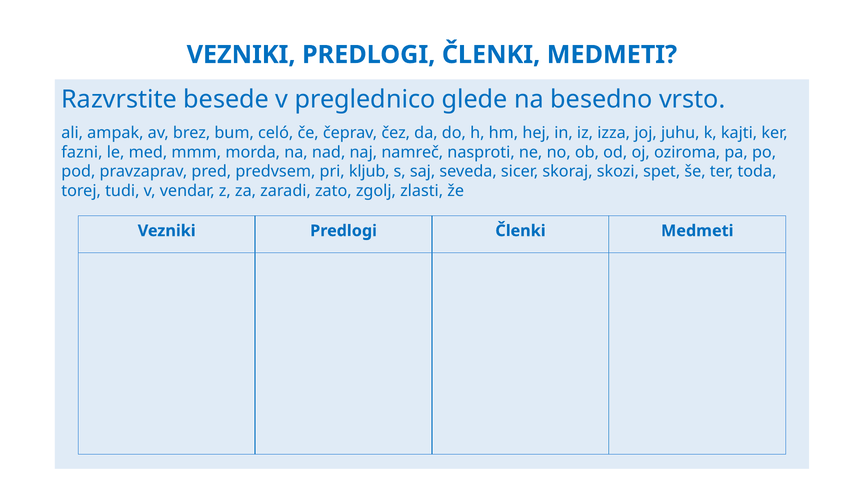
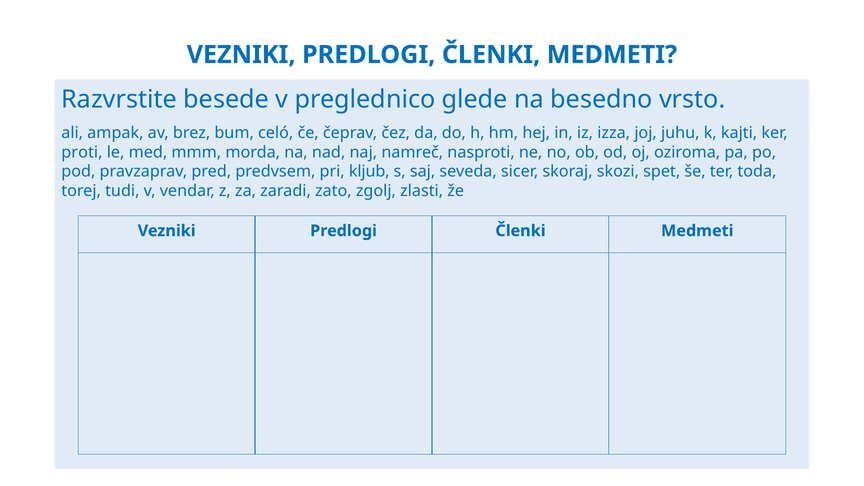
fazni: fazni -> proti
